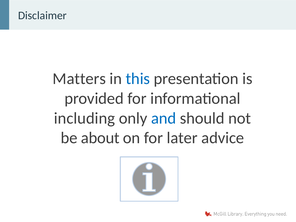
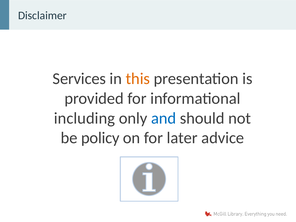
Matters: Matters -> Services
this colour: blue -> orange
about: about -> policy
